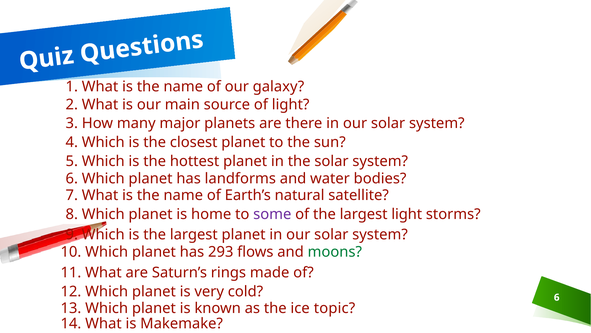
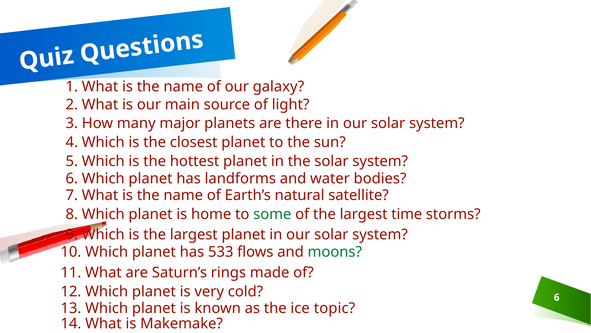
some colour: purple -> green
largest light: light -> time
293: 293 -> 533
